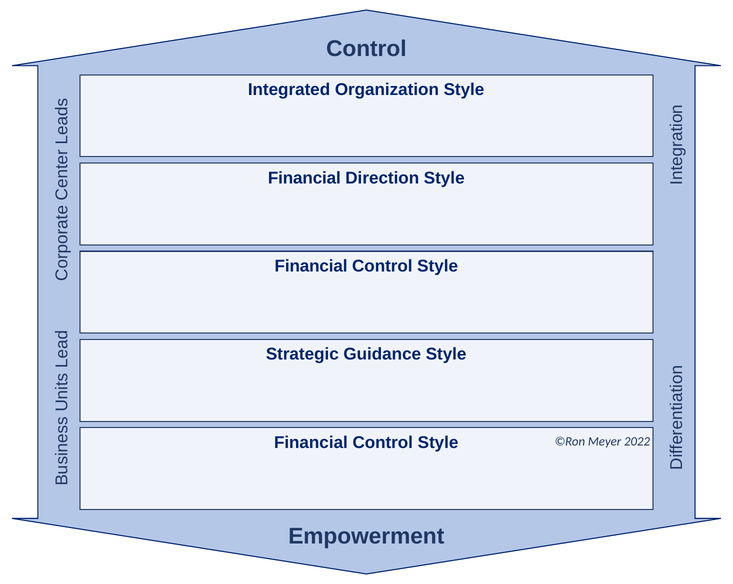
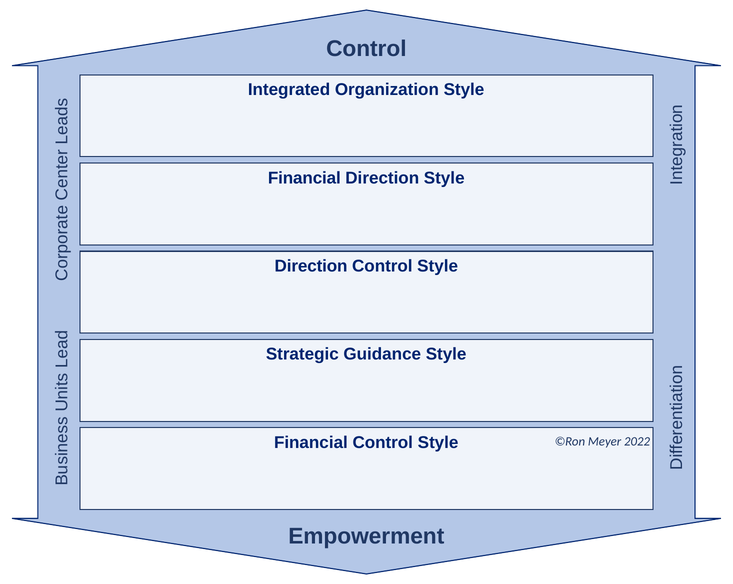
Financial at (311, 266): Financial -> Direction
